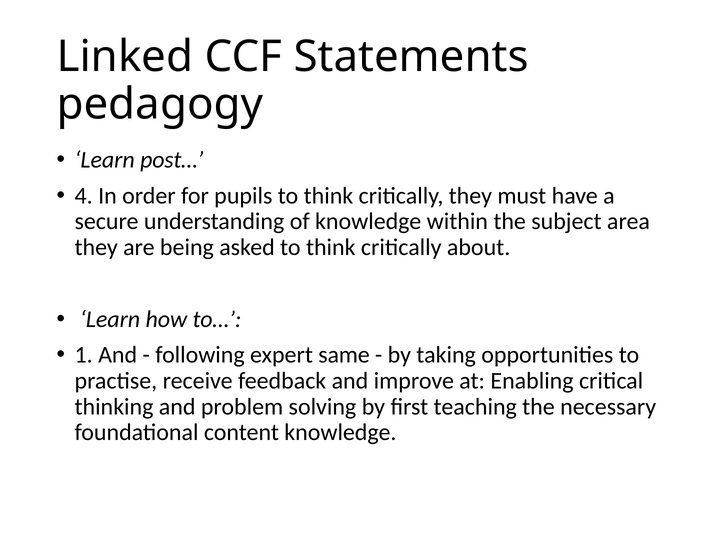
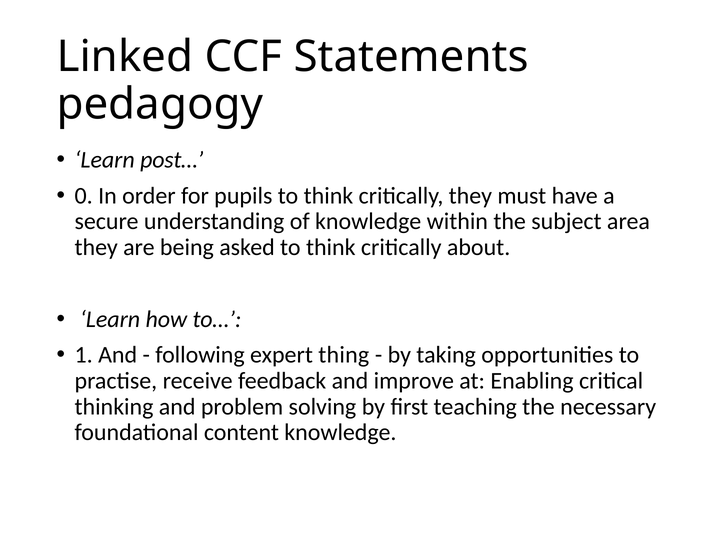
4: 4 -> 0
same: same -> thing
